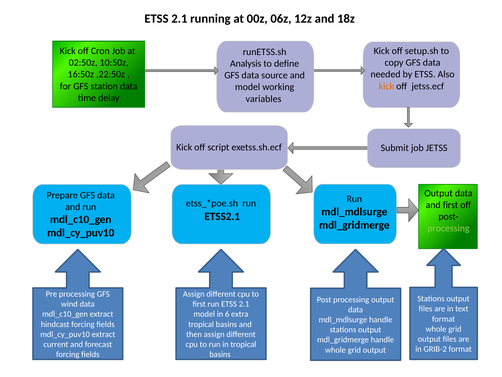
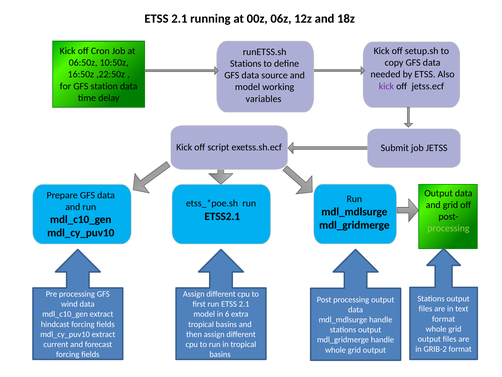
02:50z: 02:50z -> 06:50z
Analysis at (246, 64): Analysis -> Stations
kick at (386, 86) colour: orange -> purple
and first: first -> grid
